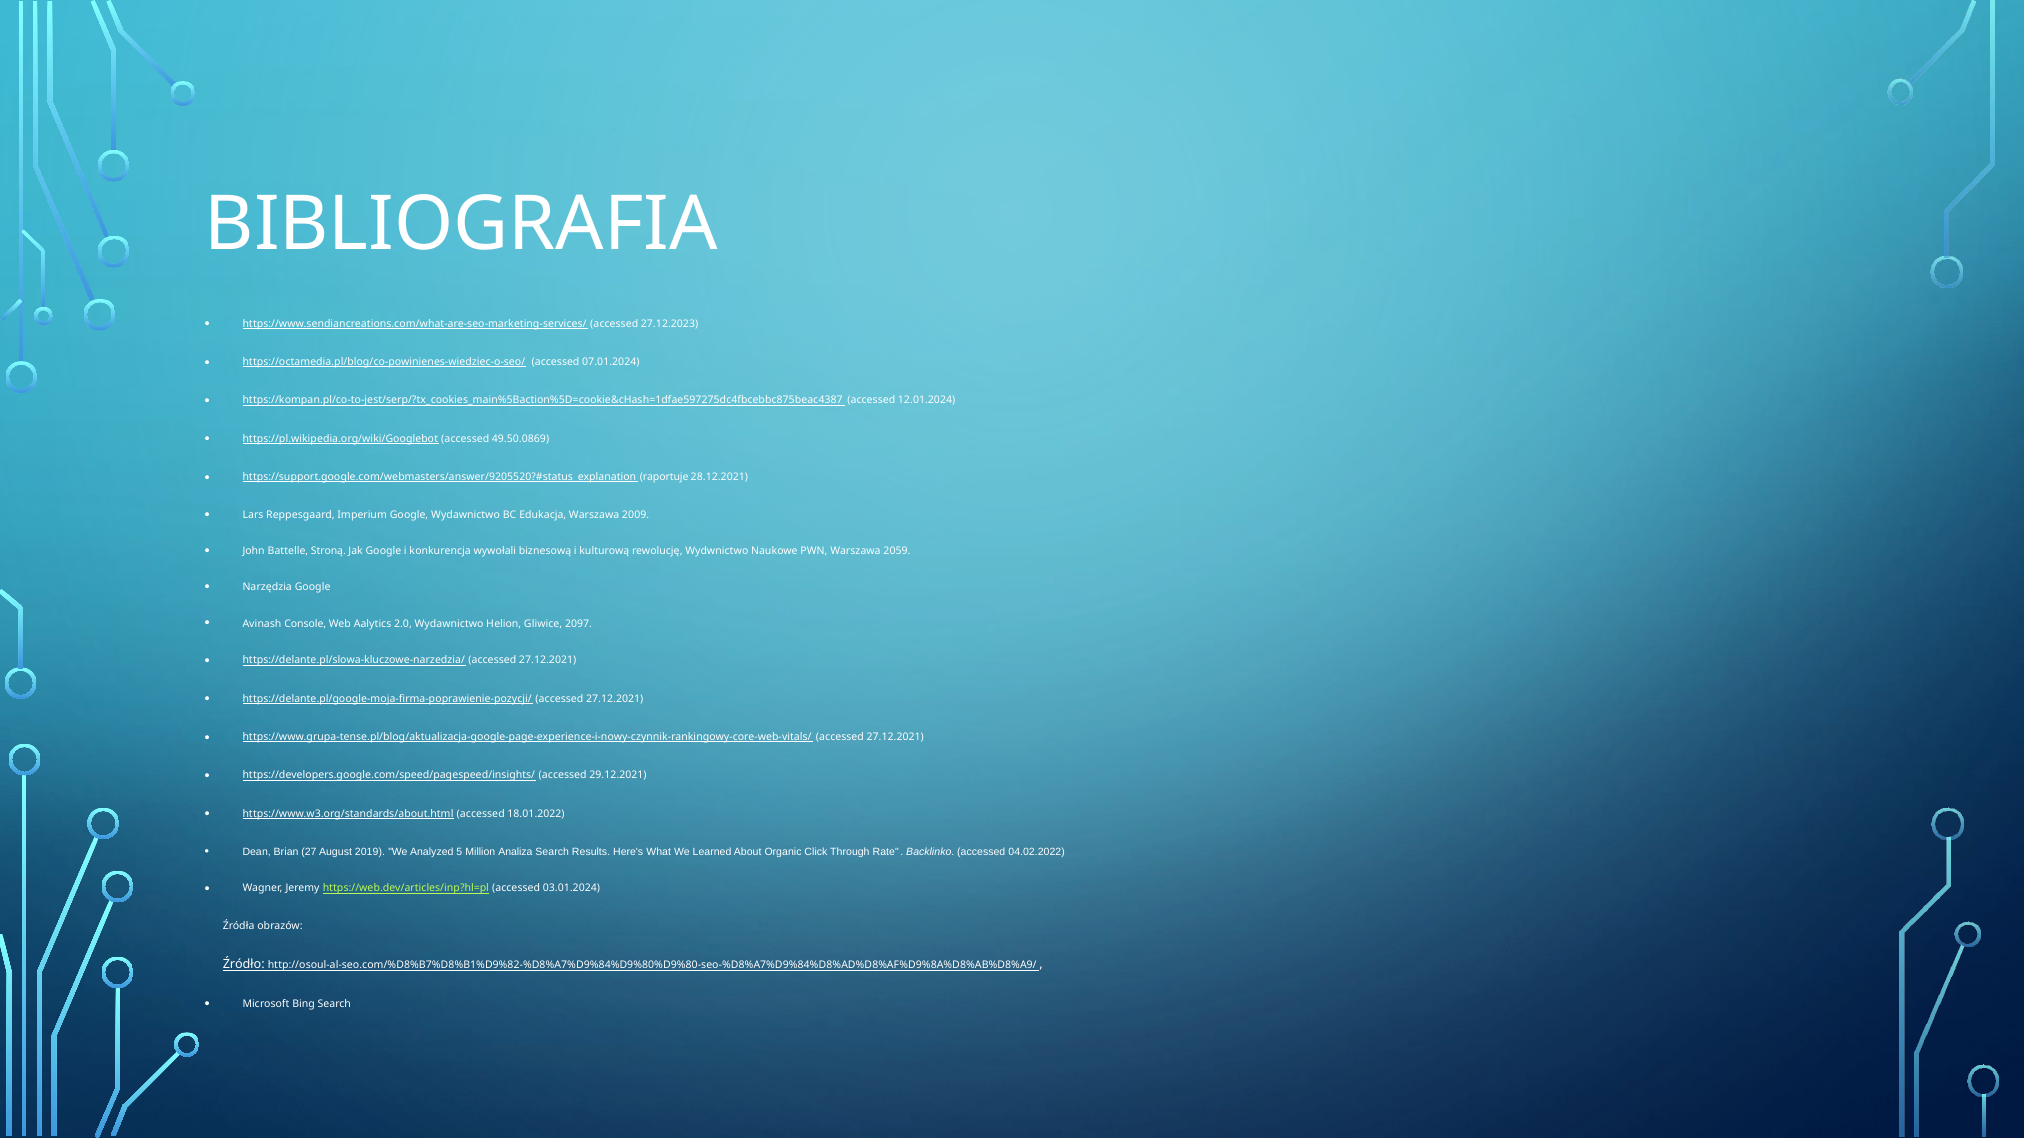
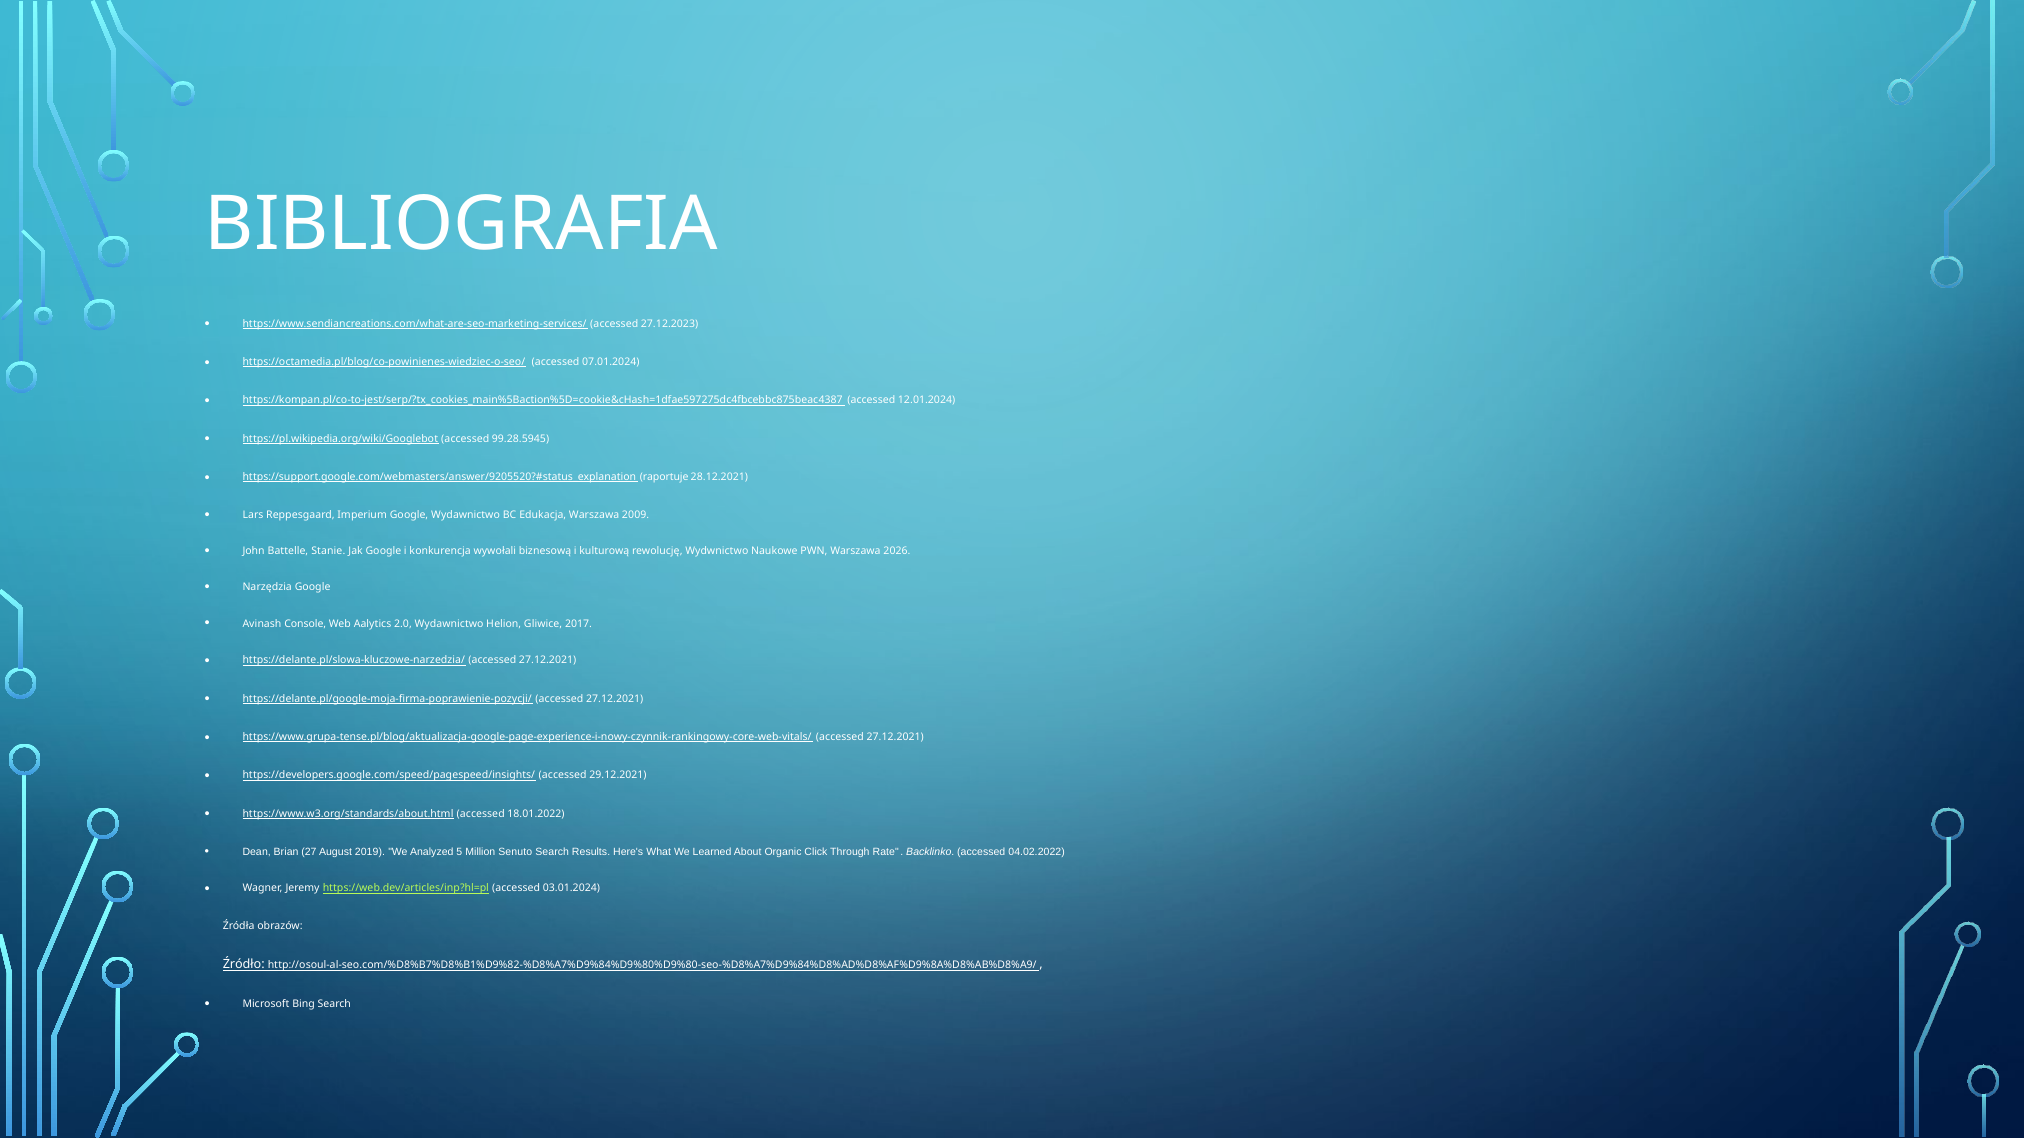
49.50.0869: 49.50.0869 -> 99.28.5945
Stroną: Stroną -> Stanie
2059: 2059 -> 2026
2097: 2097 -> 2017
Analiza: Analiza -> Senuto
